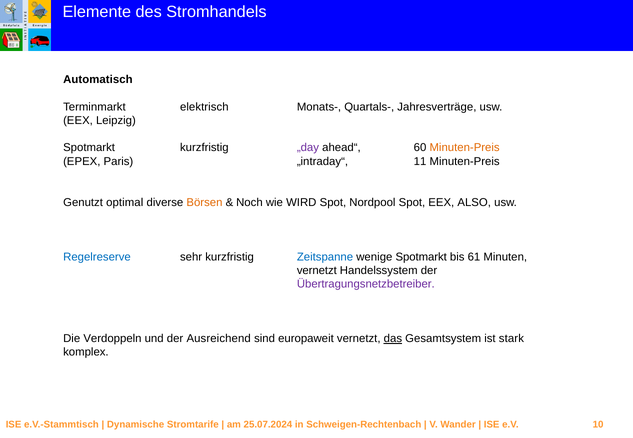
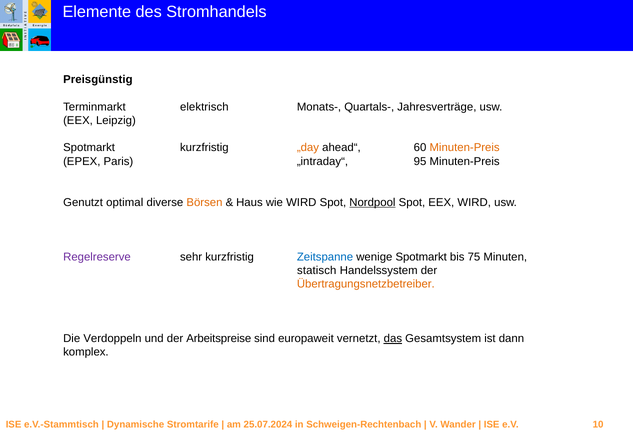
Automatisch: Automatisch -> Preisgünstig
„day colour: purple -> orange
11: 11 -> 95
Noch: Noch -> Haus
Nordpool underline: none -> present
EEX ALSO: ALSO -> WIRD
Regelreserve colour: blue -> purple
61: 61 -> 75
vernetzt at (317, 271): vernetzt -> statisch
Übertragungsnetzbetreiber colour: purple -> orange
Ausreichend: Ausreichend -> Arbeitspreise
stark: stark -> dann
